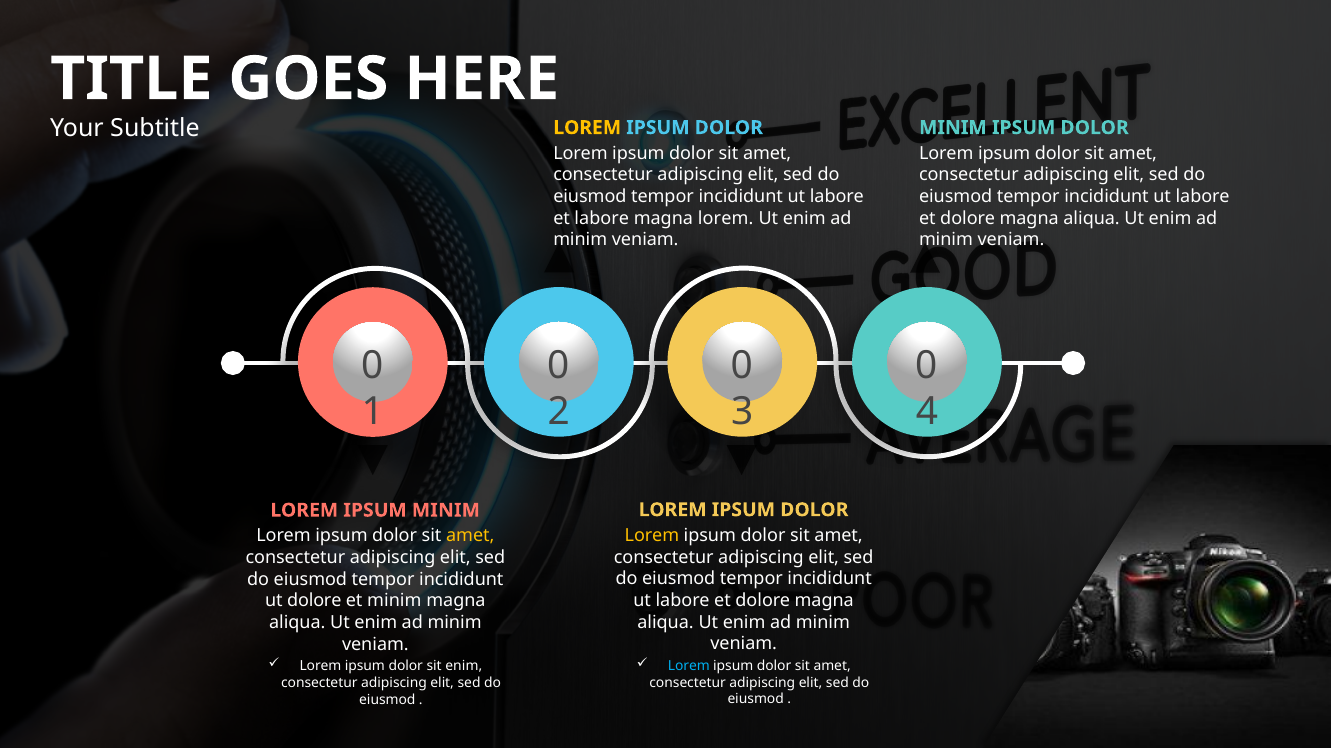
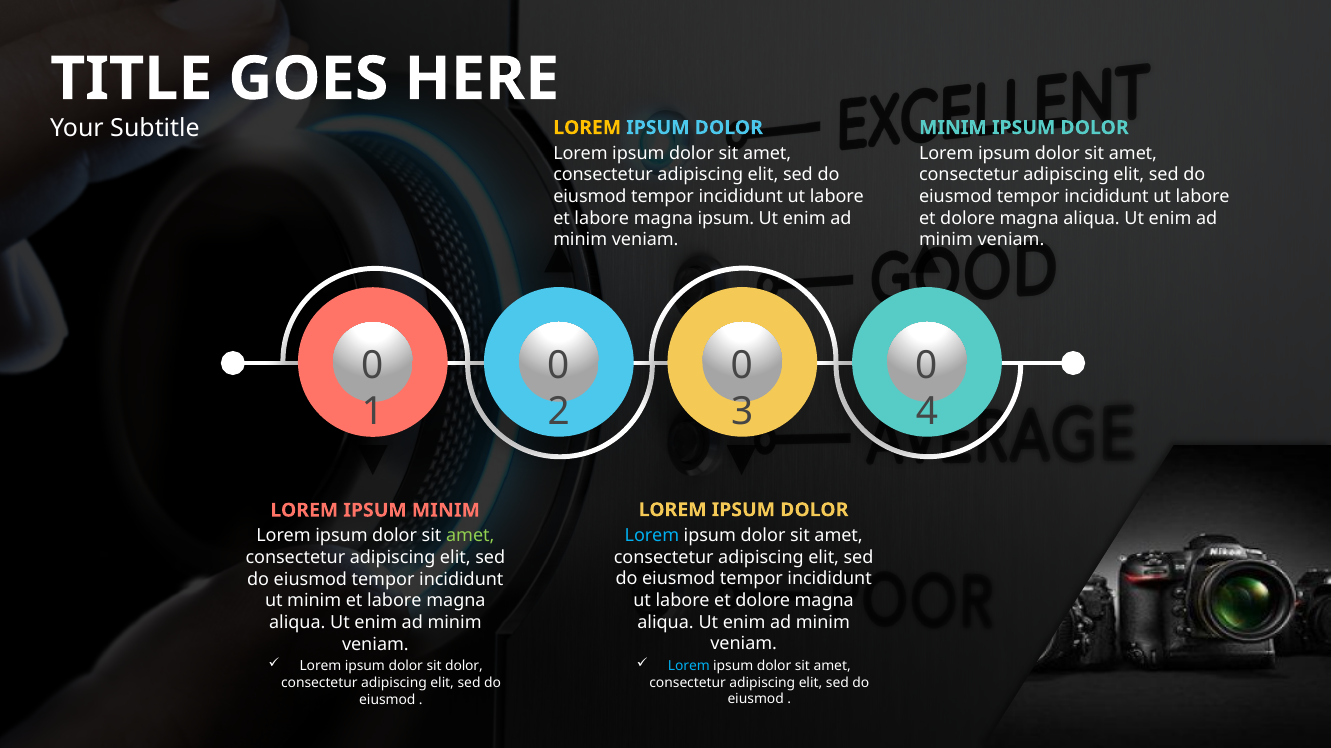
magna lorem: lorem -> ipsum
Lorem at (652, 536) colour: yellow -> light blue
amet at (470, 536) colour: yellow -> light green
ut dolore: dolore -> minim
minim at (394, 601): minim -> labore
sit enim: enim -> dolor
